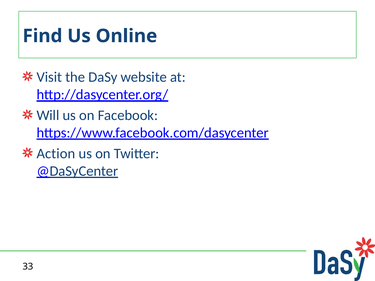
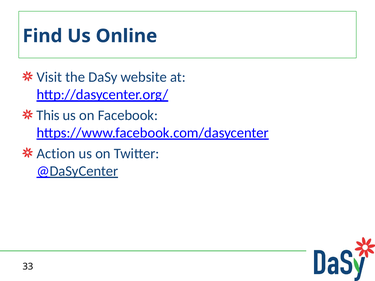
Will: Will -> This
